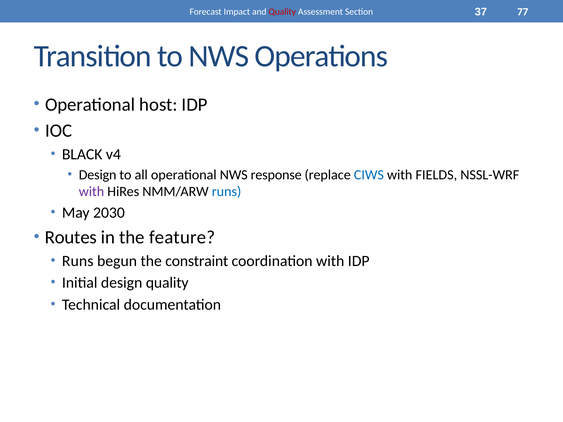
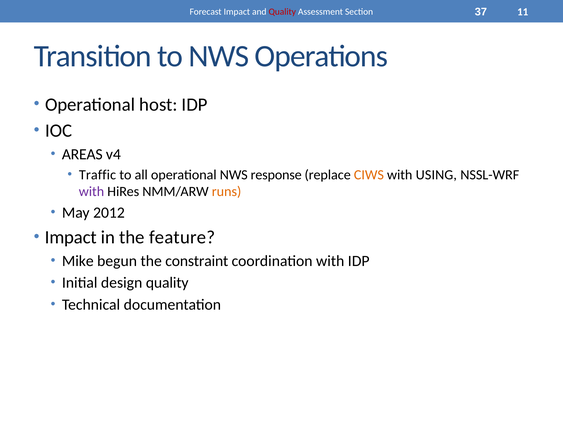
77: 77 -> 11
BLACK: BLACK -> AREAS
Design at (98, 175): Design -> Traffic
CIWS colour: blue -> orange
FIELDS: FIELDS -> USING
runs at (227, 192) colour: blue -> orange
2030: 2030 -> 2012
Routes at (71, 237): Routes -> Impact
Runs at (78, 261): Runs -> Mike
